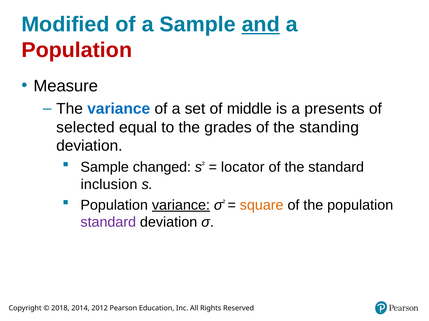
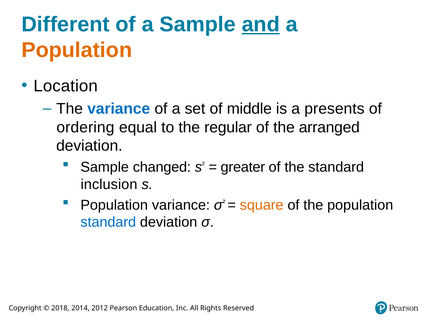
Modified: Modified -> Different
Population at (77, 50) colour: red -> orange
Measure: Measure -> Location
selected: selected -> ordering
grades: grades -> regular
standing: standing -> arranged
locator: locator -> greater
variance at (181, 205) underline: present -> none
standard at (108, 223) colour: purple -> blue
